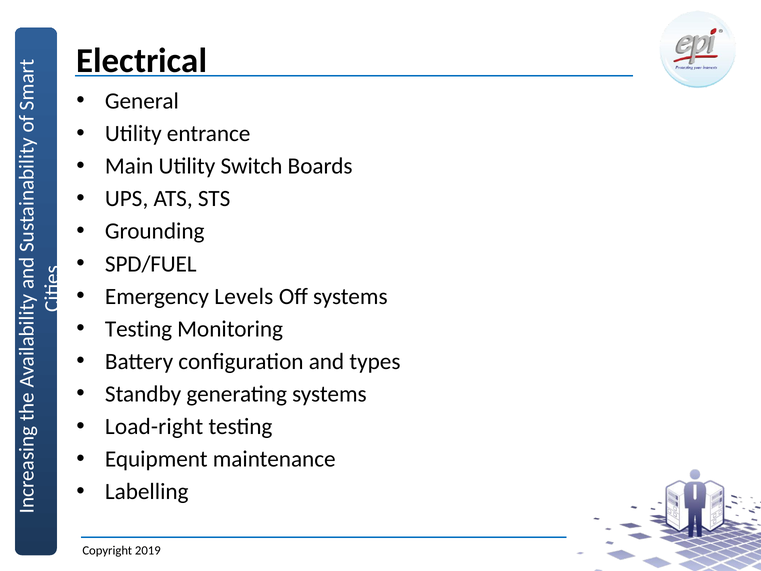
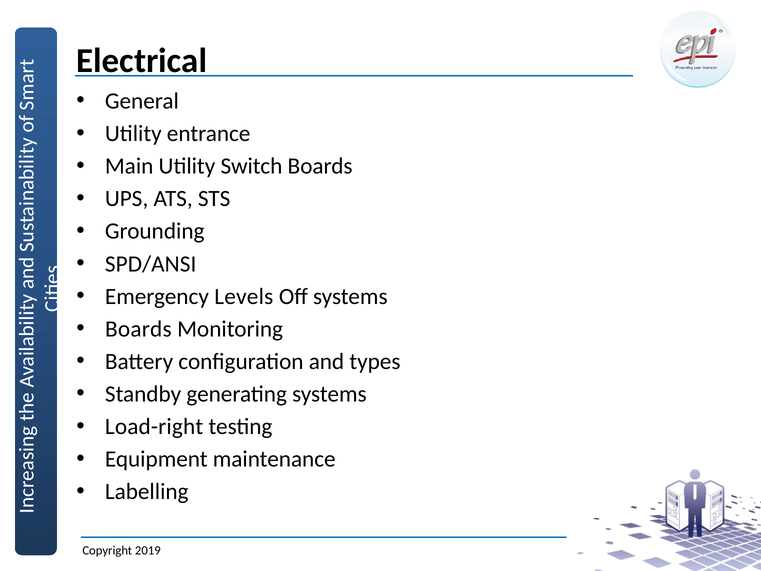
SPD/FUEL: SPD/FUEL -> SPD/ANSI
Testing at (139, 329): Testing -> Boards
